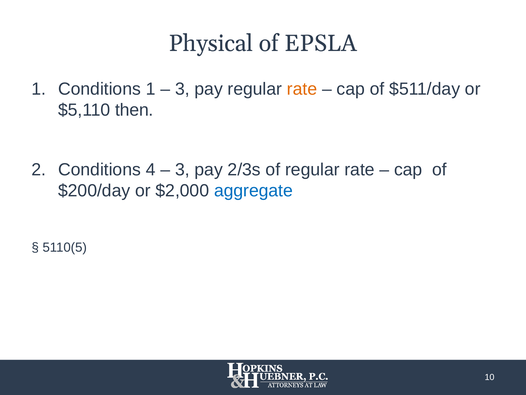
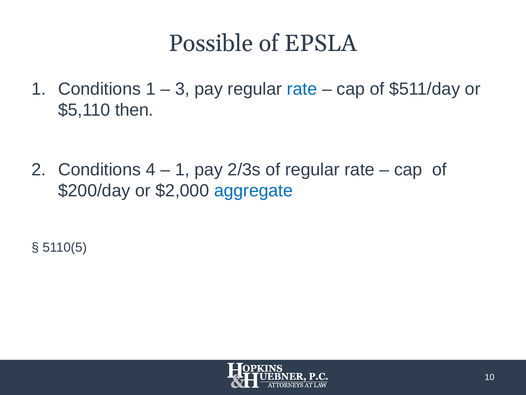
Physical: Physical -> Possible
rate at (302, 89) colour: orange -> blue
3 at (182, 170): 3 -> 1
